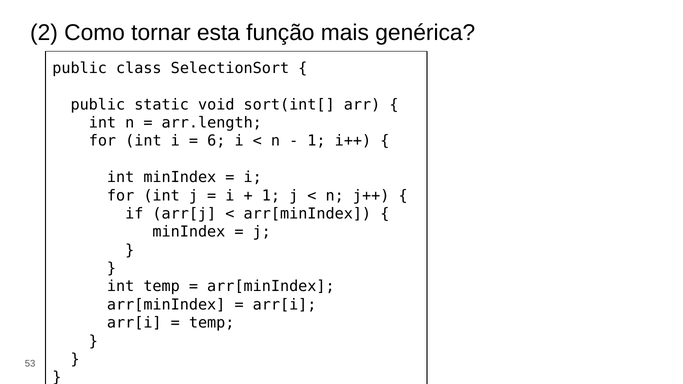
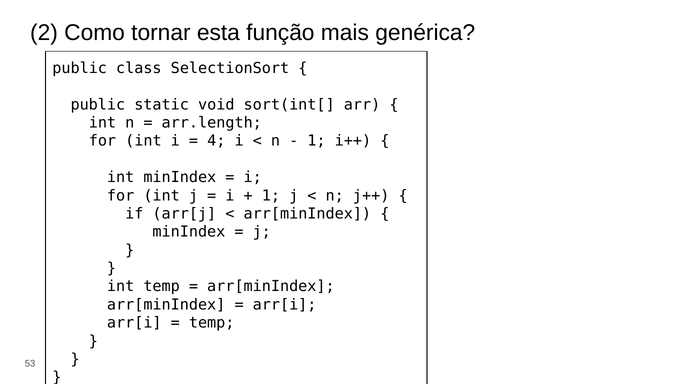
6: 6 -> 4
